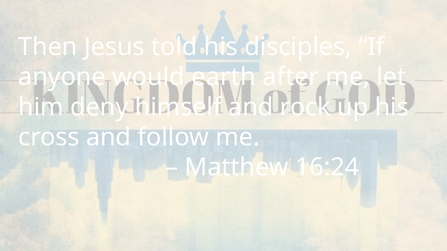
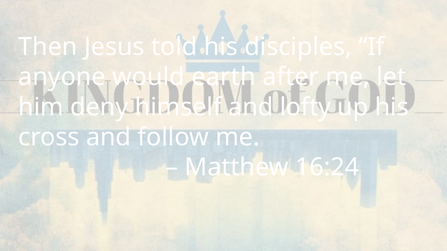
rock: rock -> lofty
